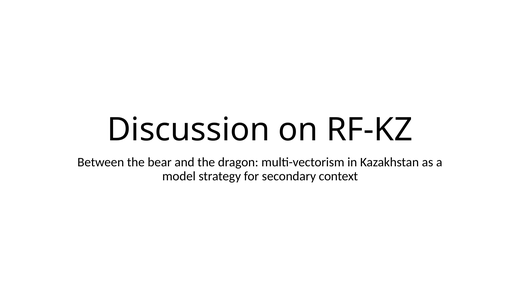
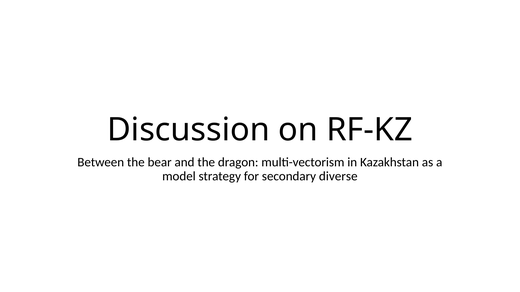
context: context -> diverse
